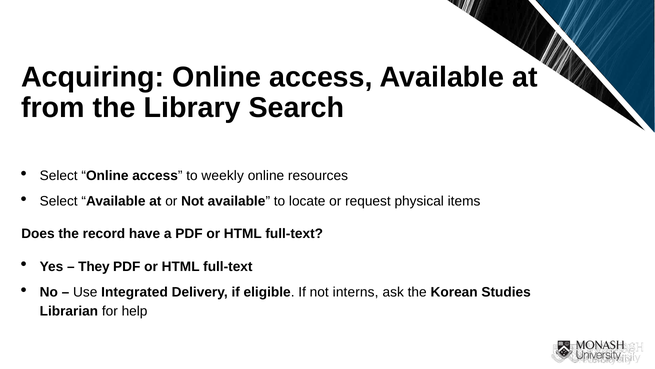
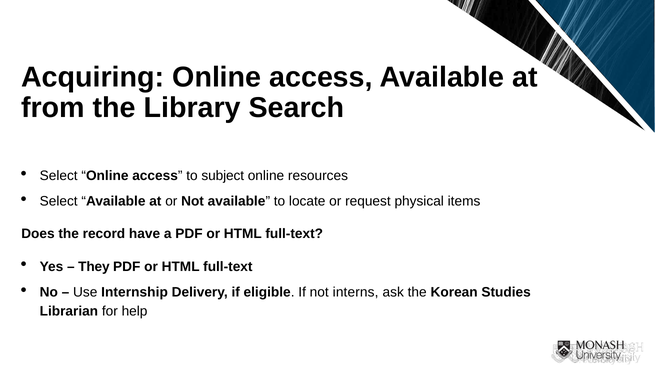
weekly: weekly -> subject
Integrated: Integrated -> Internship
